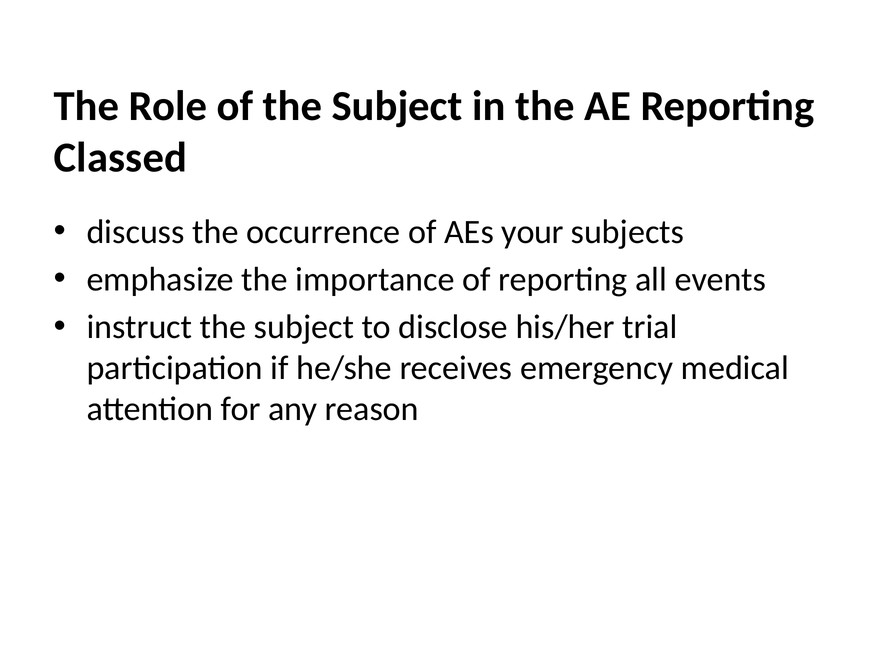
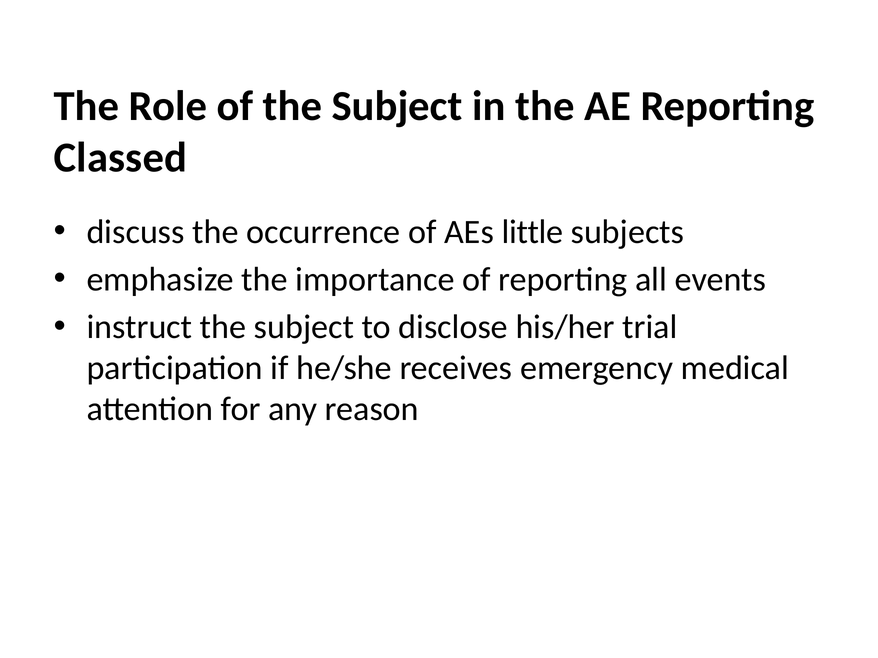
your: your -> little
